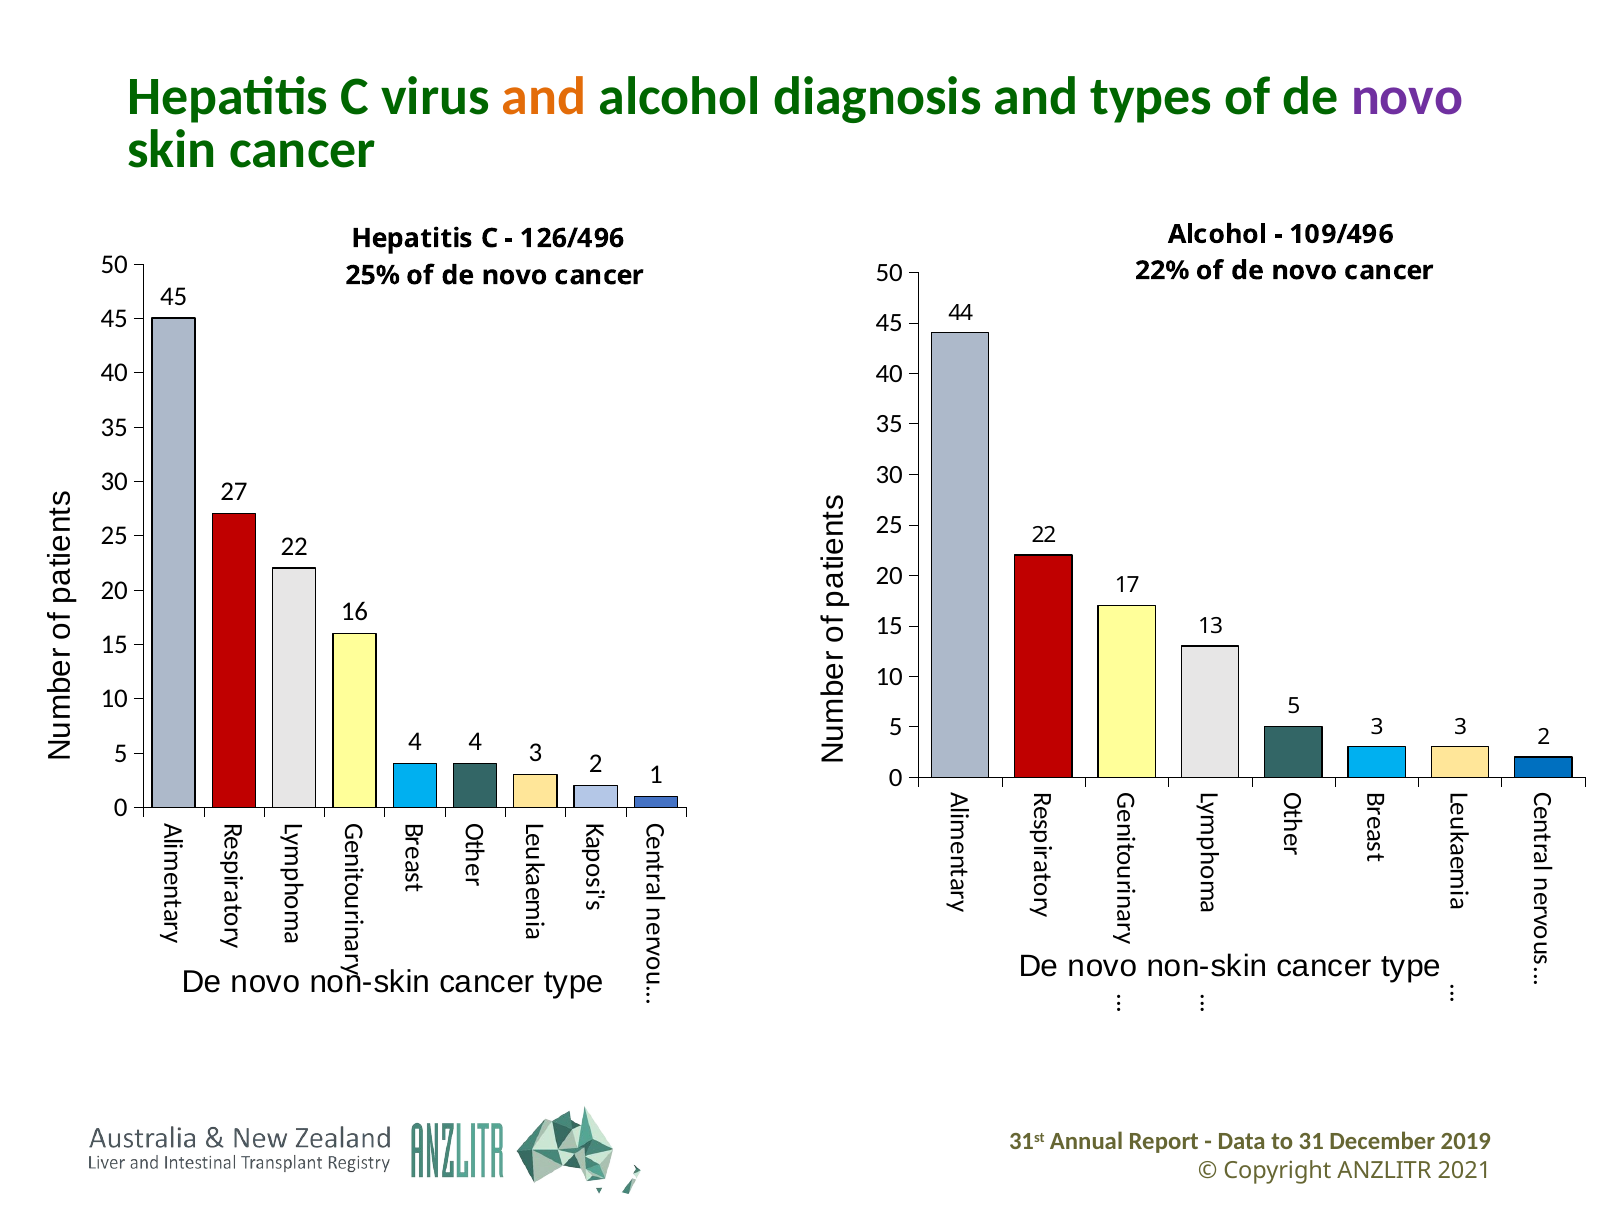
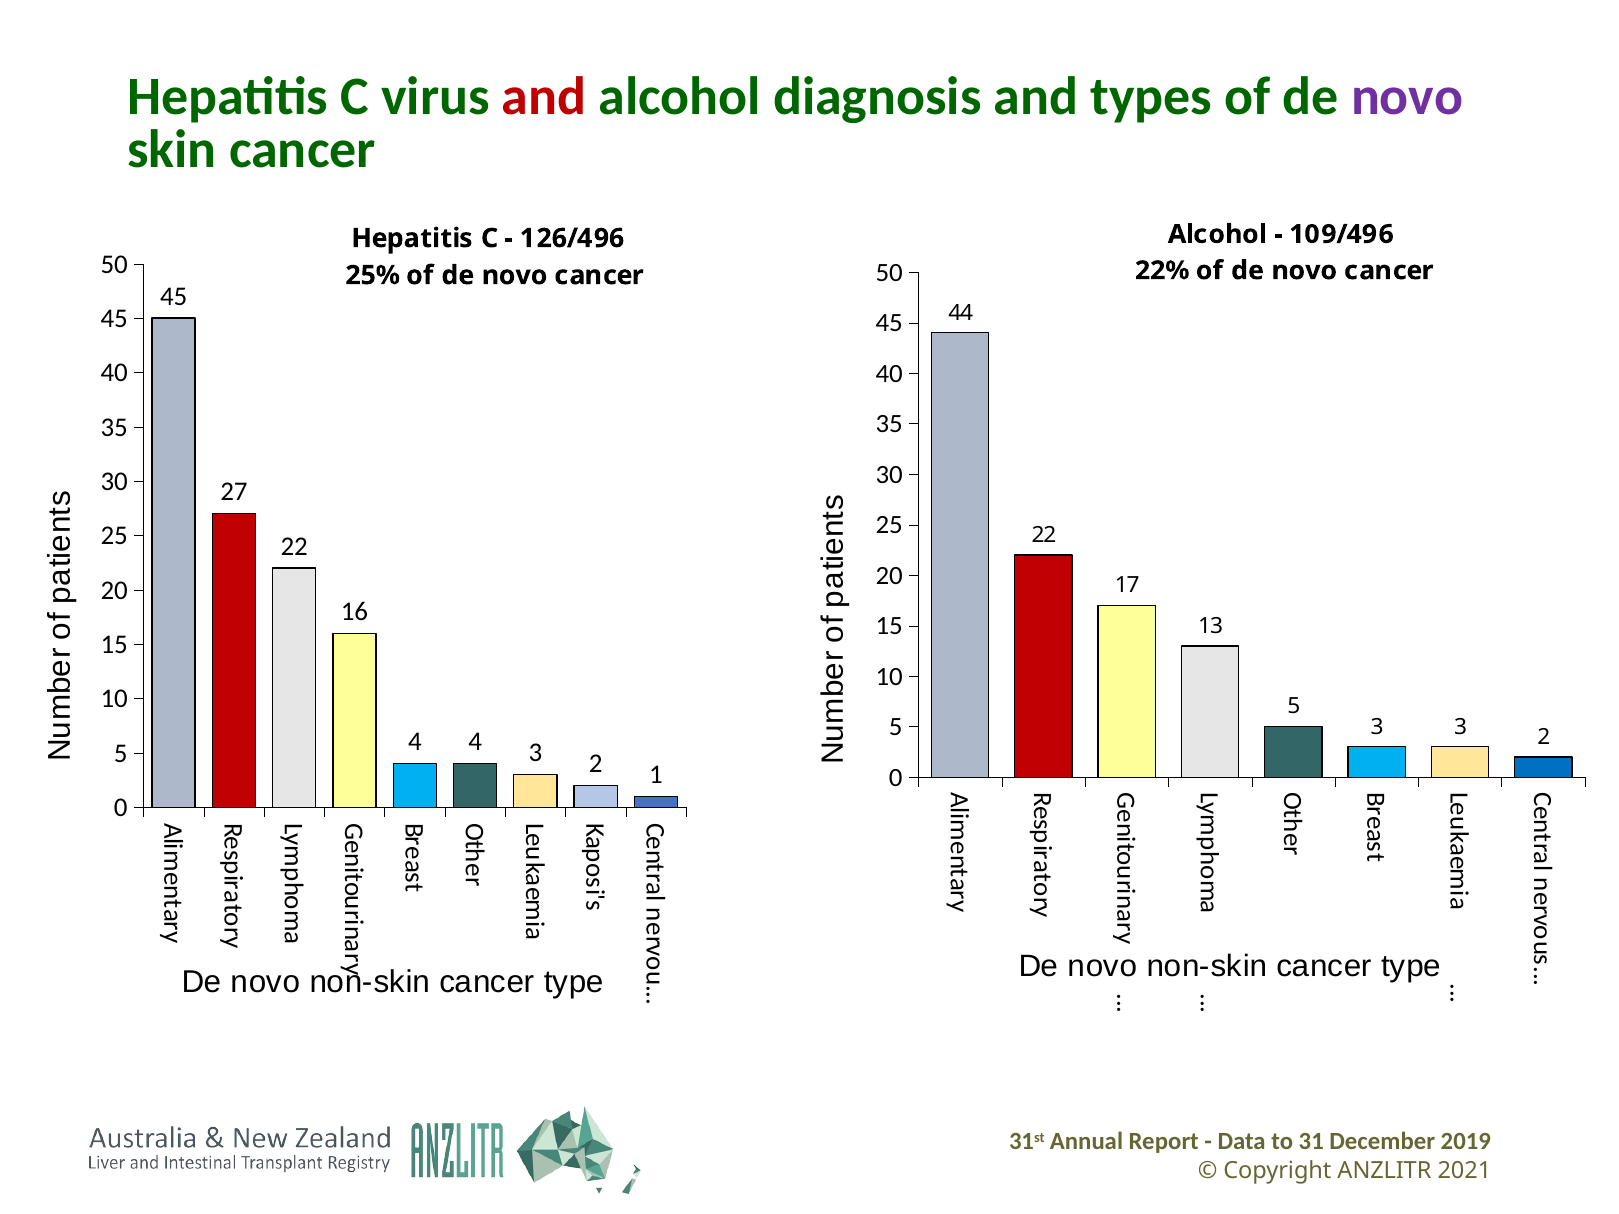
and at (544, 97) colour: orange -> red
